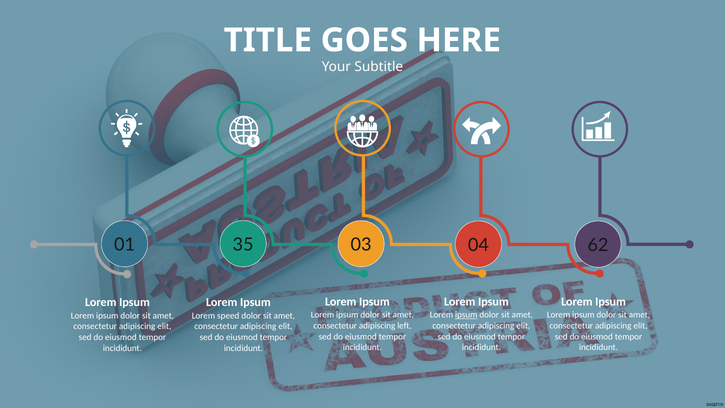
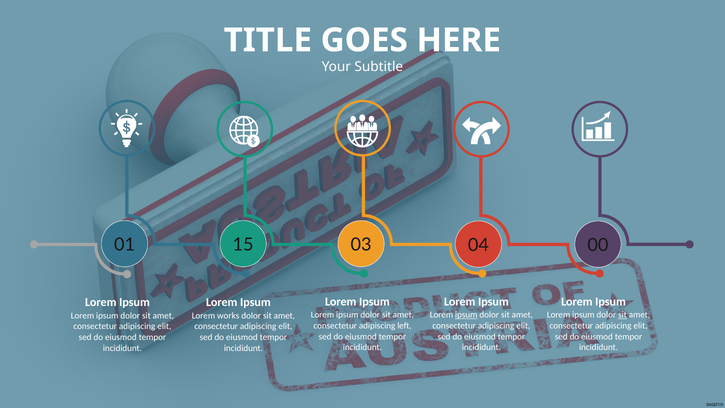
35: 35 -> 15
62: 62 -> 00
sit at (622, 315) underline: none -> present
speed: speed -> works
